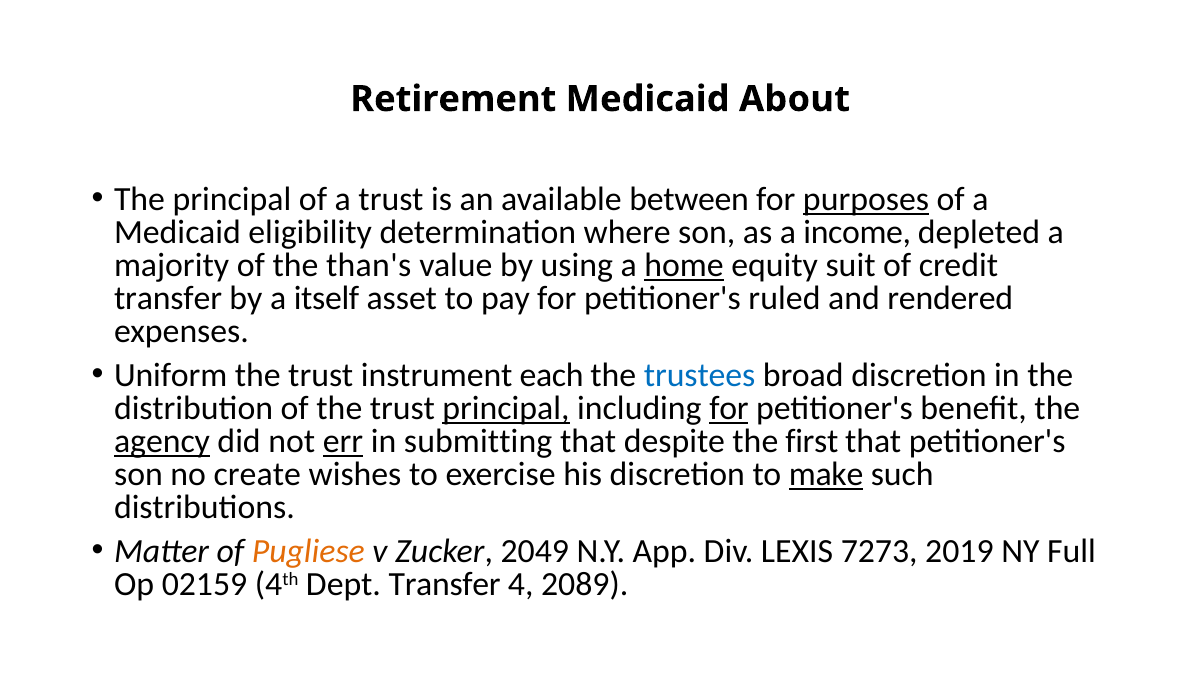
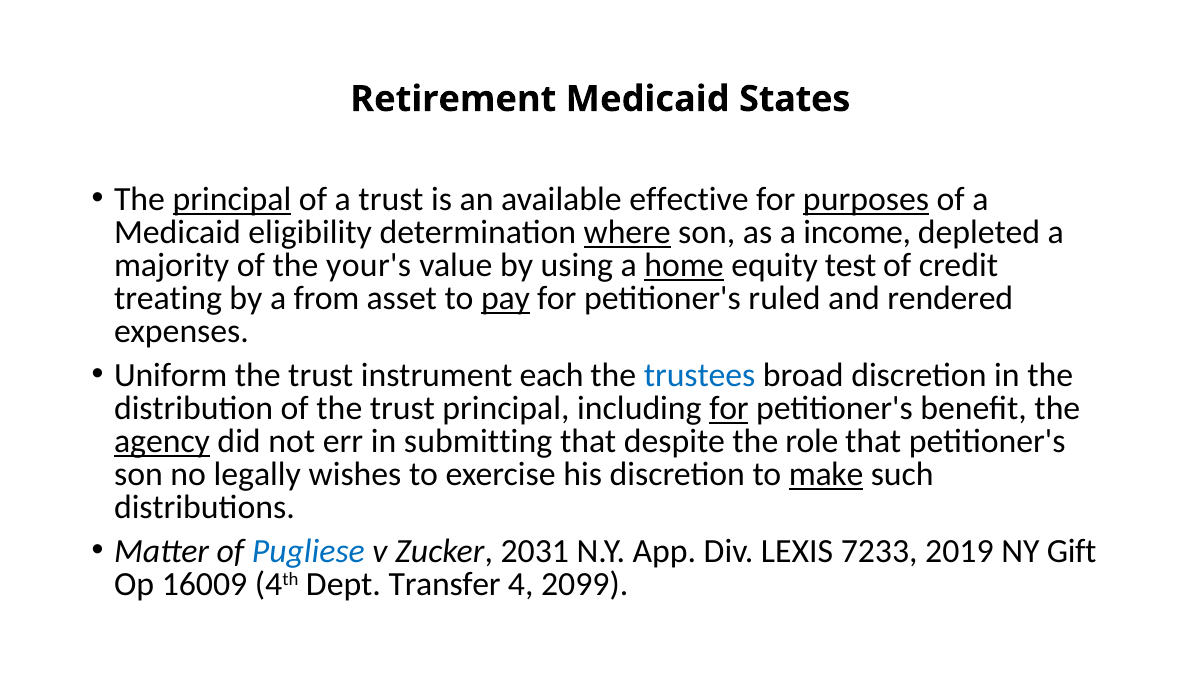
About: About -> States
principal at (232, 199) underline: none -> present
between: between -> effective
where underline: none -> present
than's: than's -> your's
suit: suit -> test
transfer at (168, 298): transfer -> treating
itself: itself -> from
pay underline: none -> present
principal at (506, 408) underline: present -> none
err underline: present -> none
first: first -> role
create: create -> legally
Pugliese colour: orange -> blue
2049: 2049 -> 2031
7273: 7273 -> 7233
Full: Full -> Gift
02159: 02159 -> 16009
2089: 2089 -> 2099
